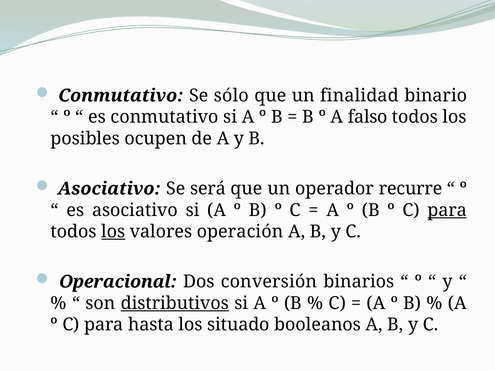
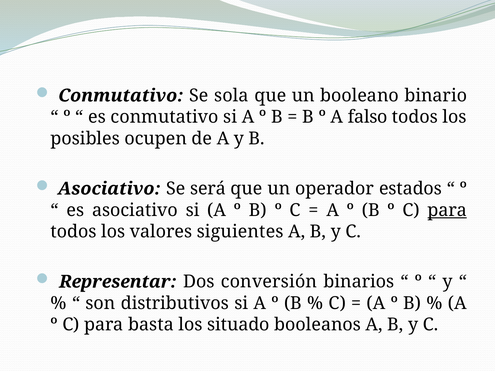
sólo: sólo -> sola
finalidad: finalidad -> booleano
recurre: recurre -> estados
los at (113, 232) underline: present -> none
operación: operación -> siguientes
Operacional: Operacional -> Representar
distributivos underline: present -> none
hasta: hasta -> basta
